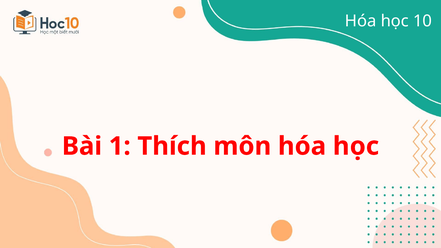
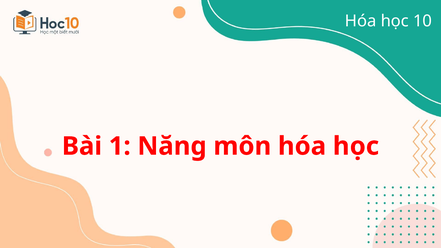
Thích: Thích -> Năng
